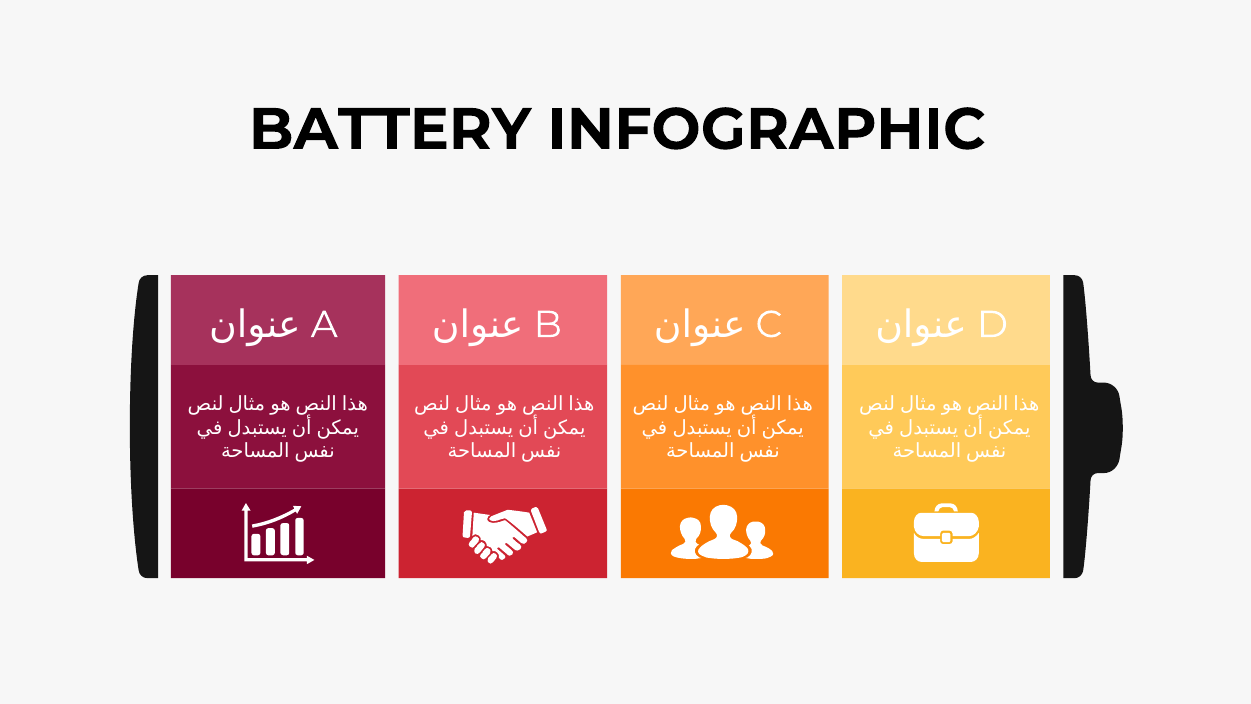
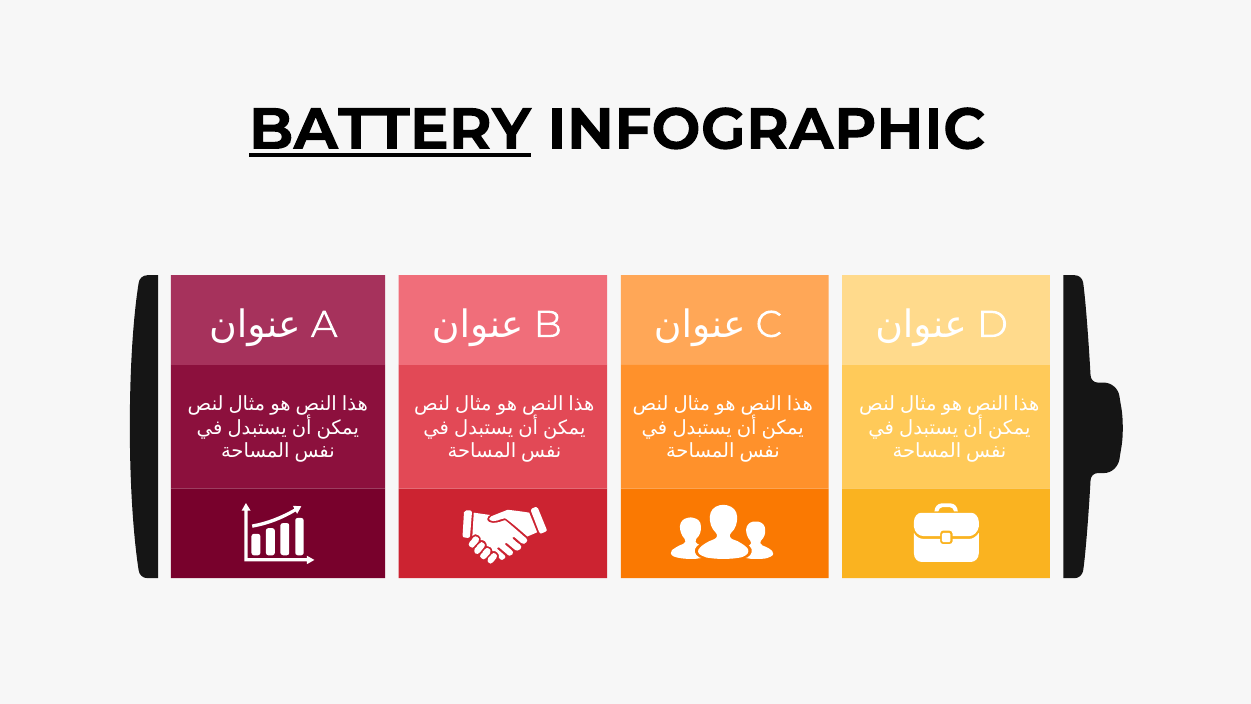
BATTERY underline: none -> present
